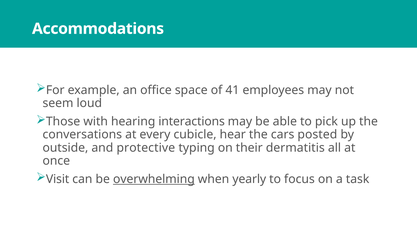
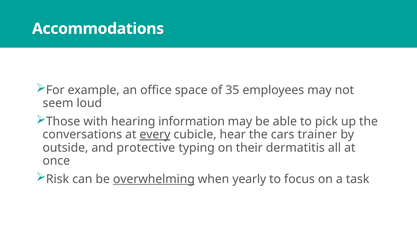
41: 41 -> 35
interactions: interactions -> information
every underline: none -> present
posted: posted -> trainer
Visit: Visit -> Risk
